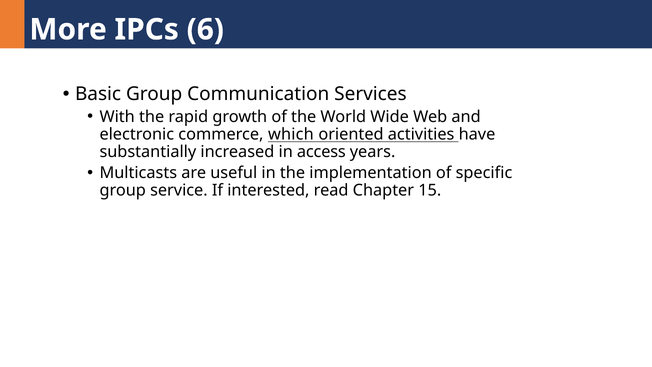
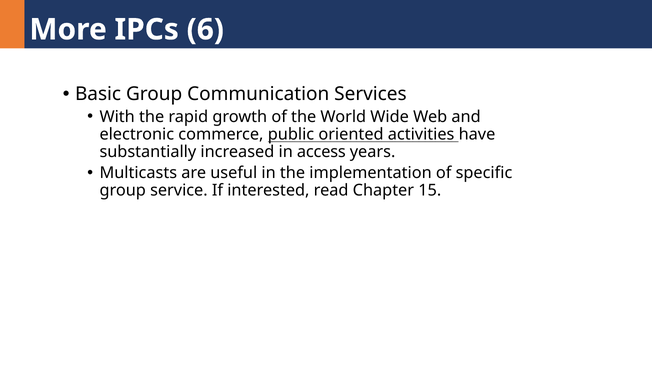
which: which -> public
